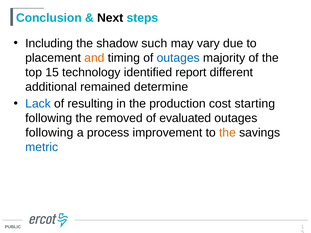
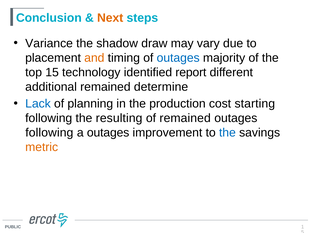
Next colour: black -> orange
Including: Including -> Variance
such: such -> draw
resulting: resulting -> planning
removed: removed -> resulting
of evaluated: evaluated -> remained
a process: process -> outages
the at (227, 133) colour: orange -> blue
metric colour: blue -> orange
